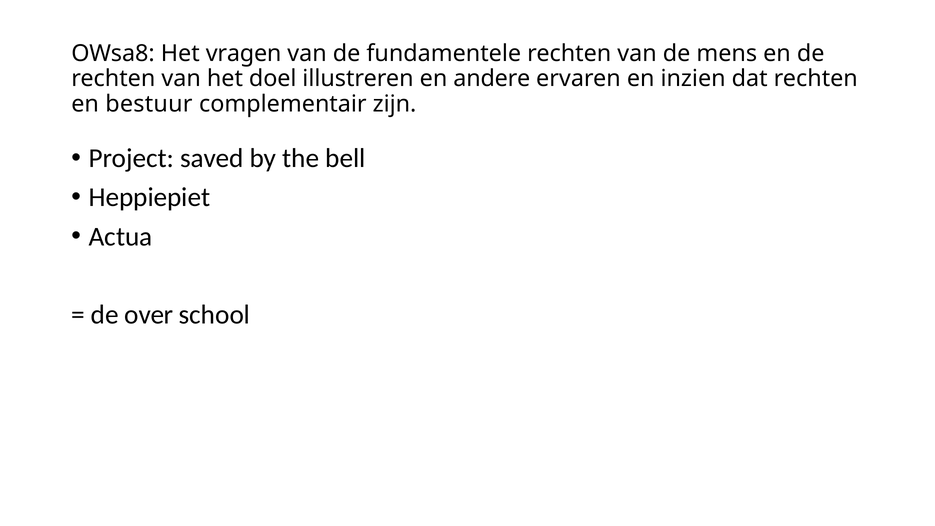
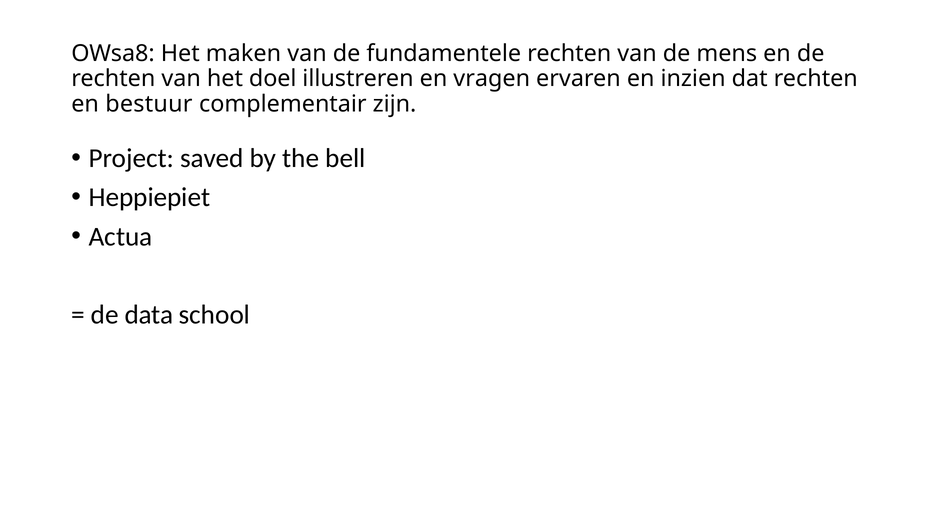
vragen: vragen -> maken
andere: andere -> vragen
over: over -> data
